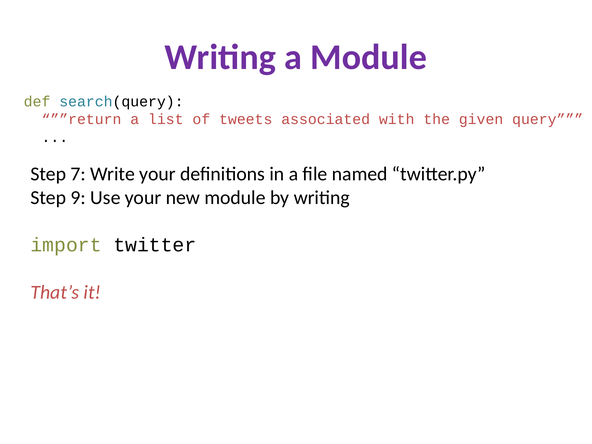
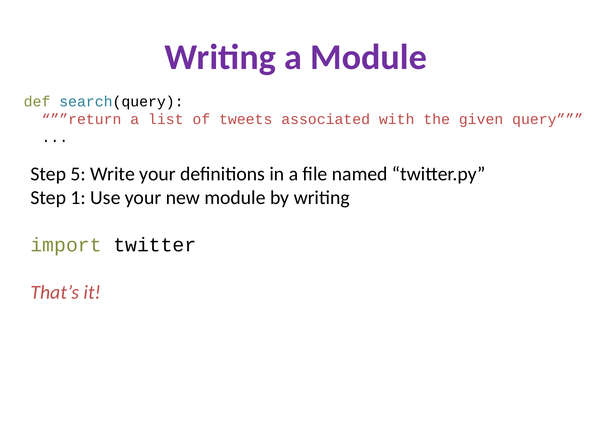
7: 7 -> 5
9: 9 -> 1
